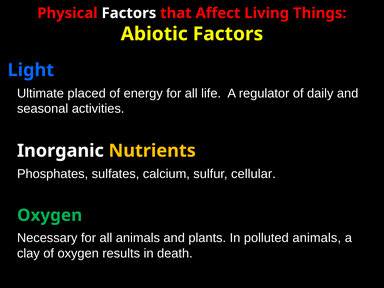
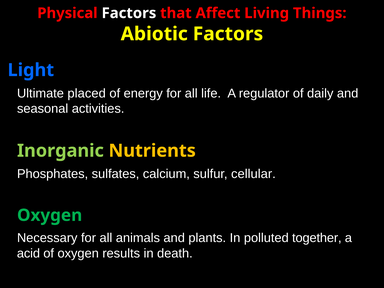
Inorganic colour: white -> light green
polluted animals: animals -> together
clay: clay -> acid
